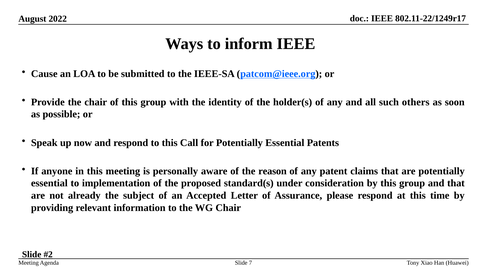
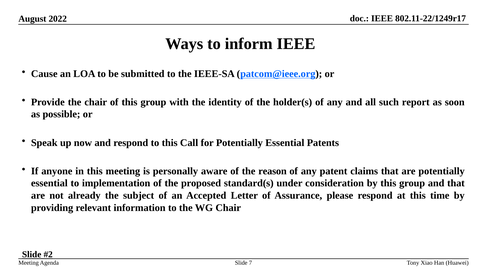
others: others -> report
